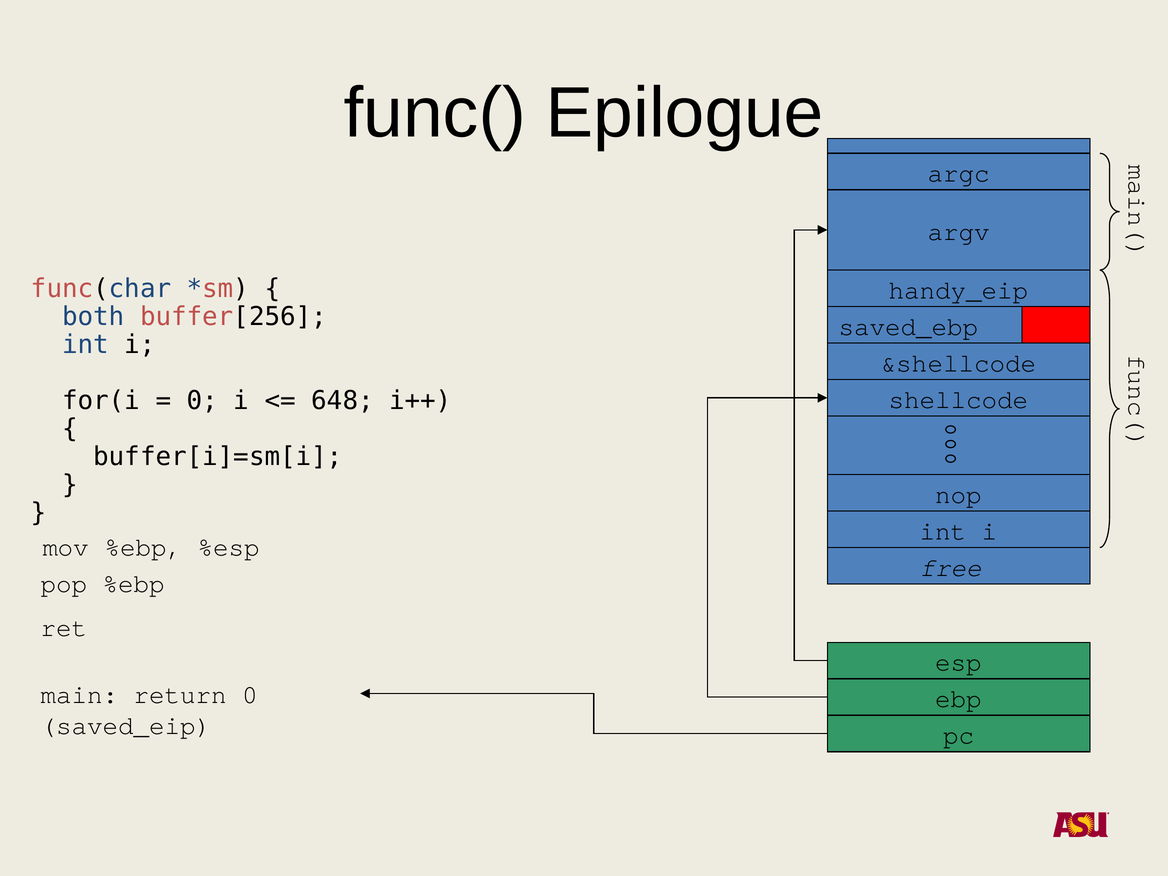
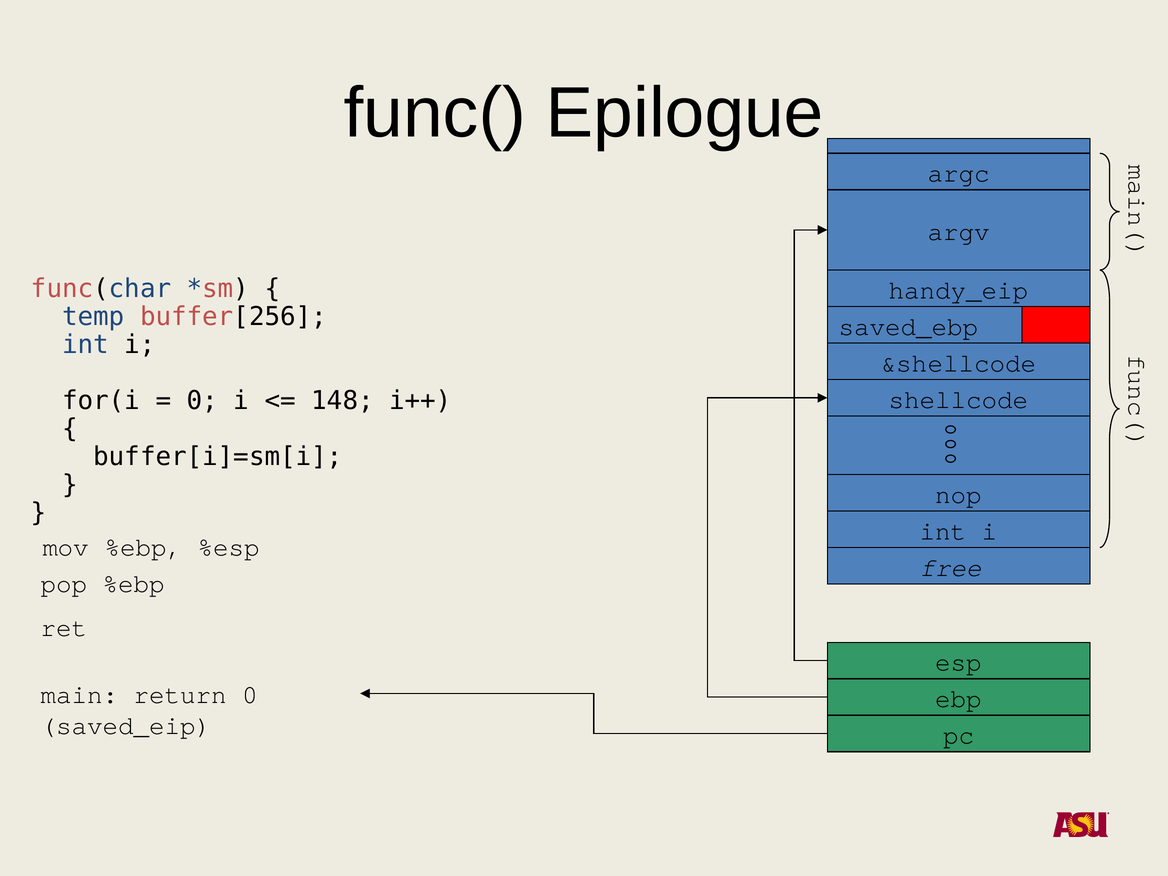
both: both -> temp
648: 648 -> 148
